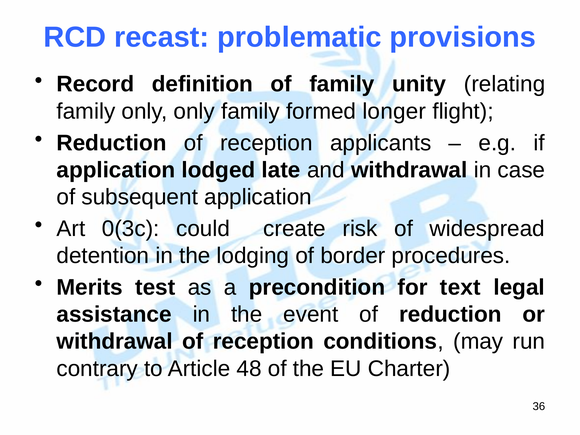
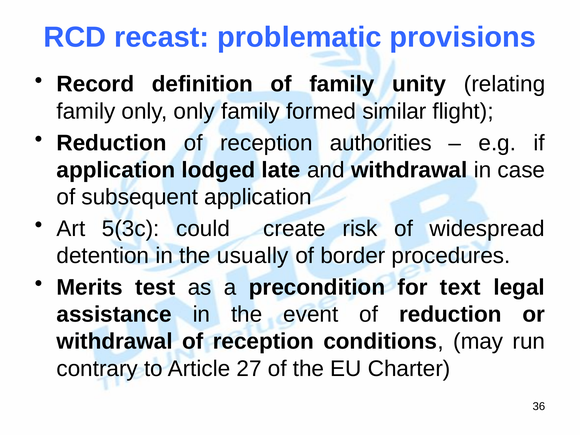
longer: longer -> similar
applicants: applicants -> authorities
0(3c: 0(3c -> 5(3c
lodging: lodging -> usually
48: 48 -> 27
